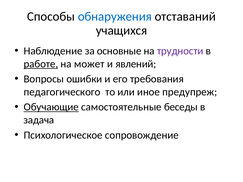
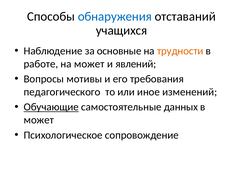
трудности colour: purple -> orange
работе underline: present -> none
ошибки: ошибки -> мотивы
предупреж: предупреж -> изменений
беседы: беседы -> данных
задача at (39, 120): задача -> может
